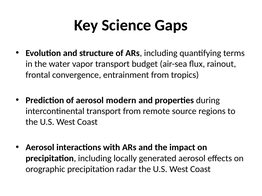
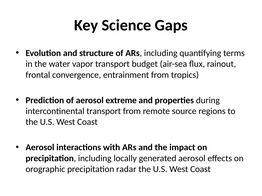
modern: modern -> extreme
